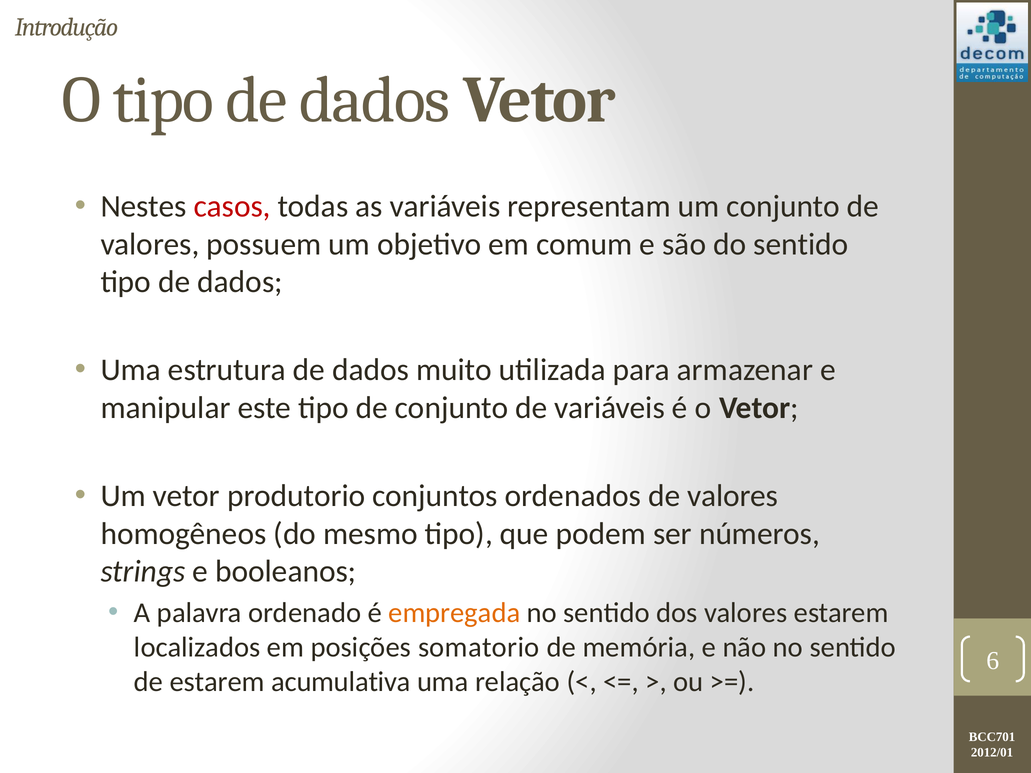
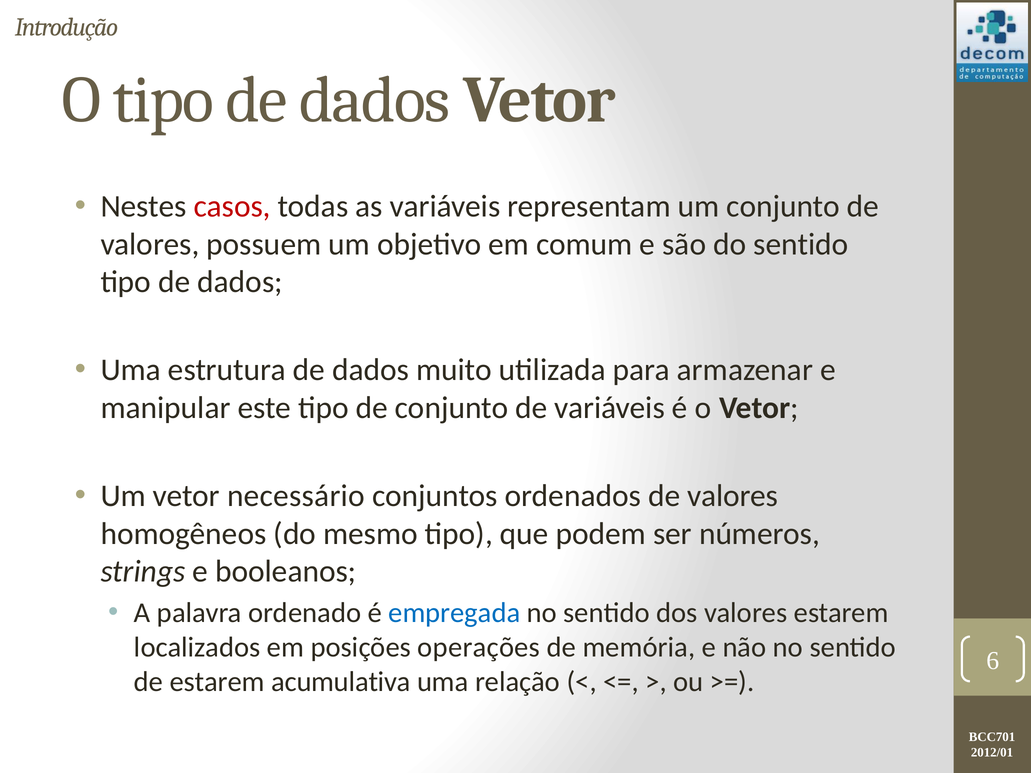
produtorio: produtorio -> necessário
empregada colour: orange -> blue
somatorio: somatorio -> operações
